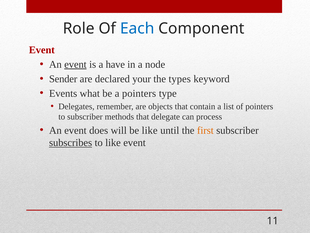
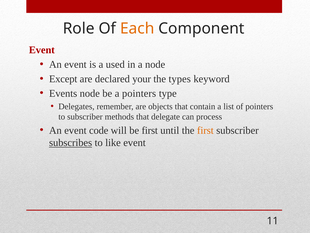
Each colour: blue -> orange
event at (75, 64) underline: present -> none
have: have -> used
Sender: Sender -> Except
Events what: what -> node
does: does -> code
be like: like -> first
